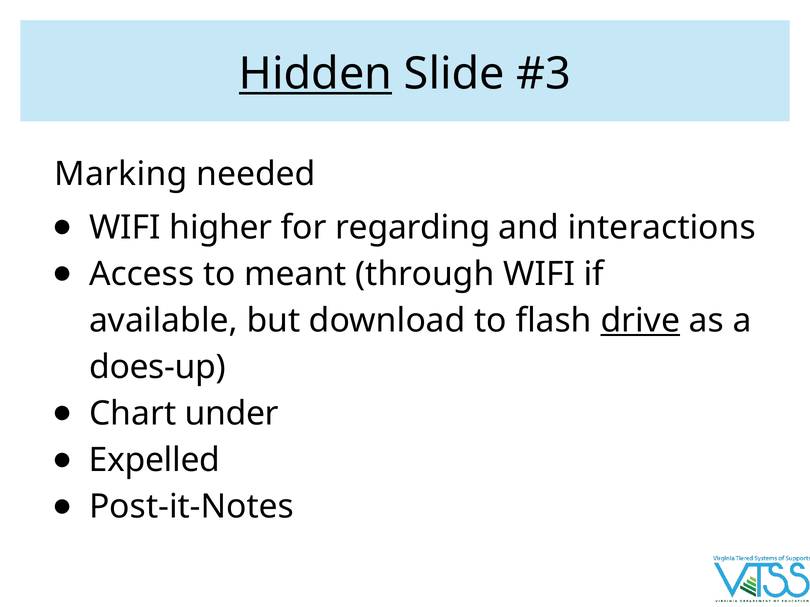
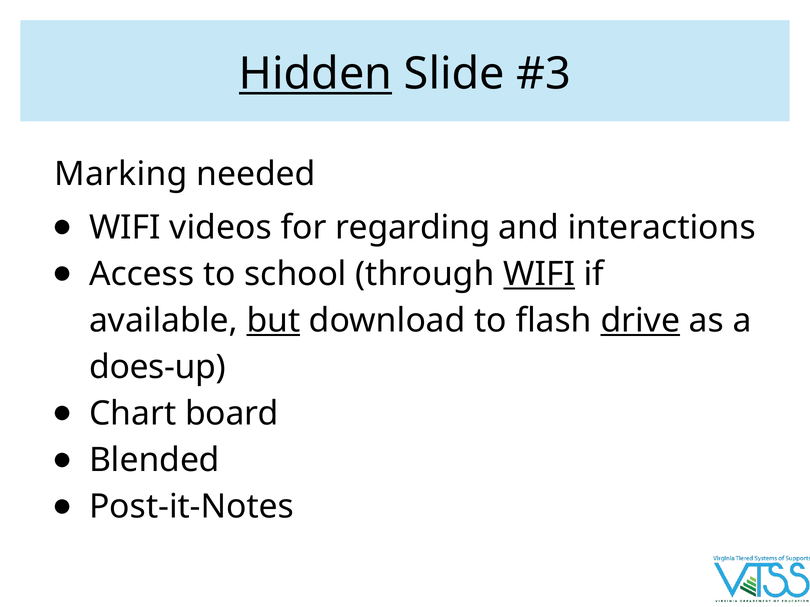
higher: higher -> videos
meant: meant -> school
WIFI at (539, 274) underline: none -> present
but underline: none -> present
under: under -> board
Expelled: Expelled -> Blended
